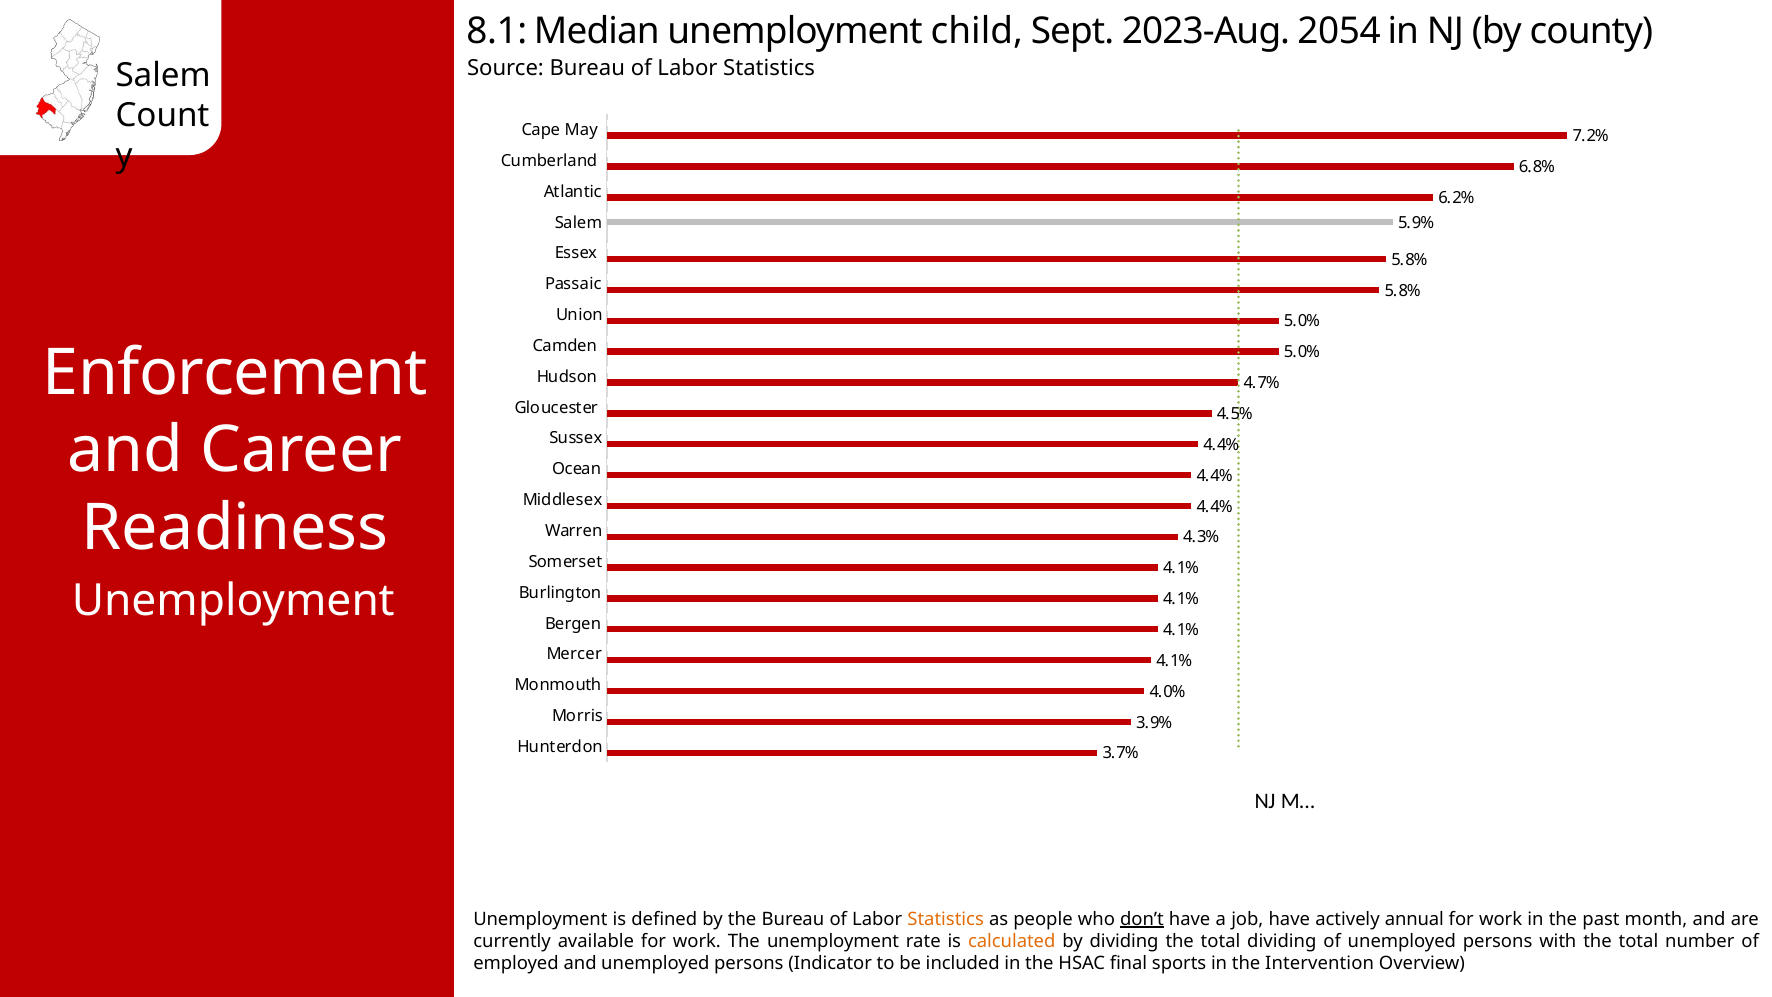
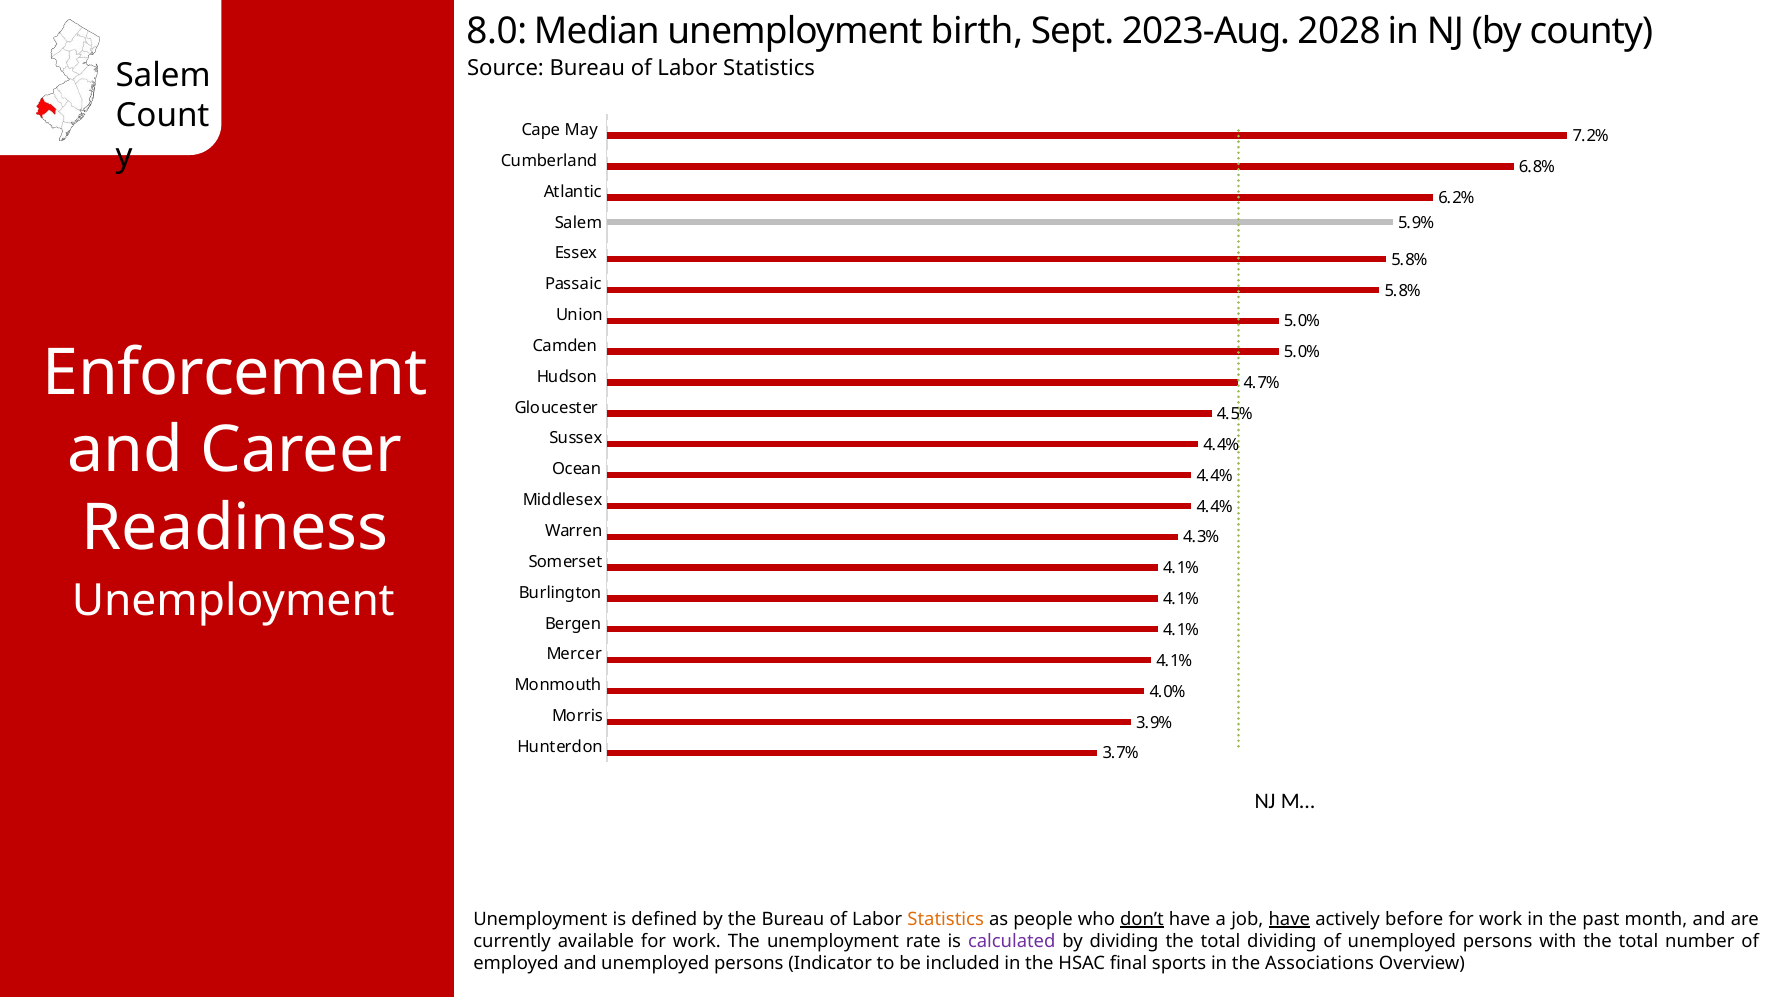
8.1: 8.1 -> 8.0
child: child -> birth
2054: 2054 -> 2028
have at (1289, 919) underline: none -> present
annual: annual -> before
calculated colour: orange -> purple
Intervention: Intervention -> Associations
